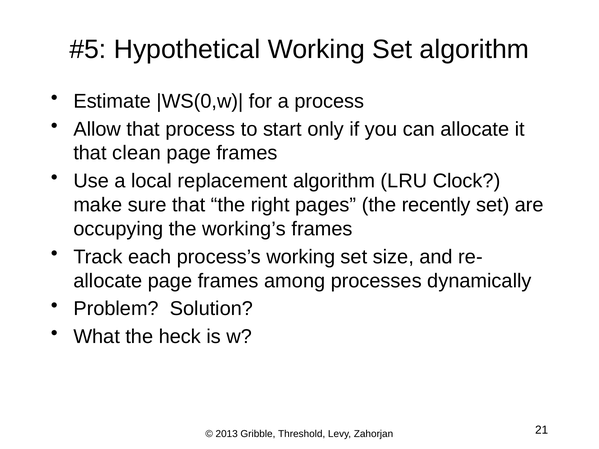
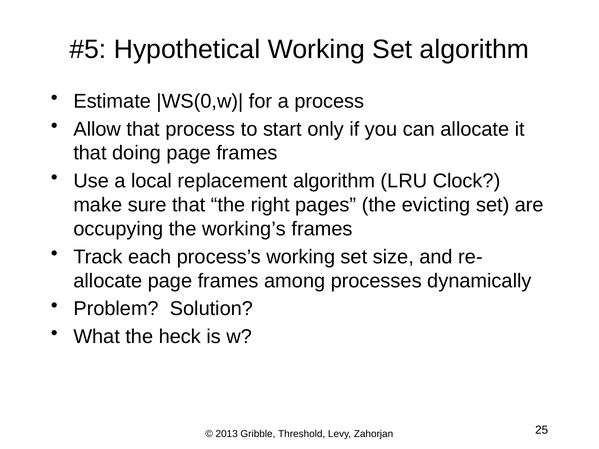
clean: clean -> doing
recently: recently -> evicting
21: 21 -> 25
